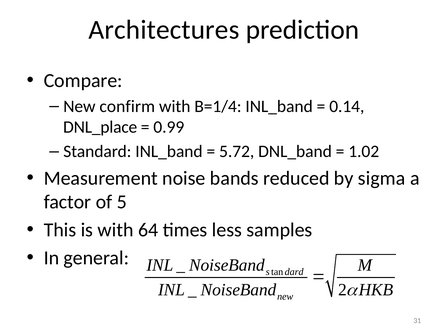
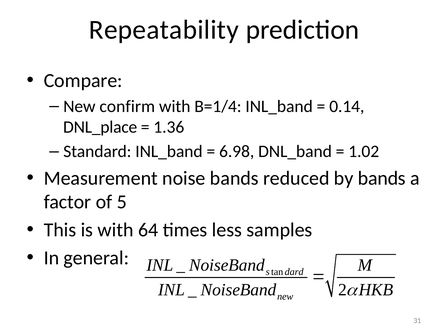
Architectures: Architectures -> Repeatability
0.99: 0.99 -> 1.36
5.72: 5.72 -> 6.98
by sigma: sigma -> bands
